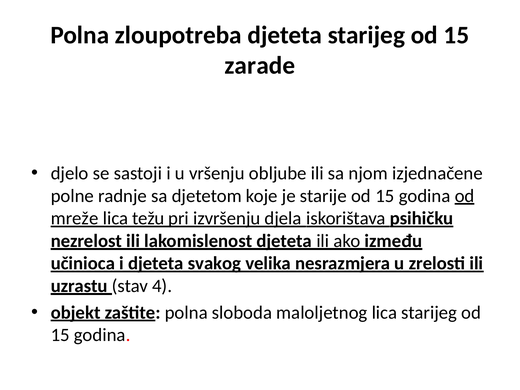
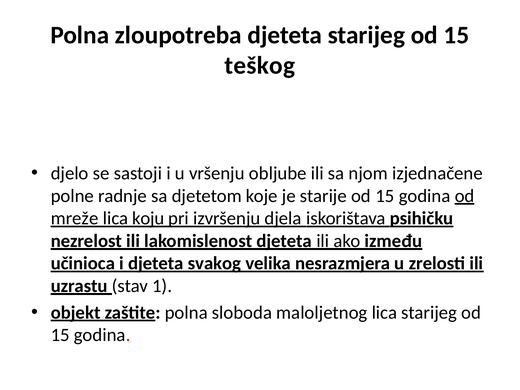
zarade: zarade -> teškog
težu: težu -> koju
4: 4 -> 1
